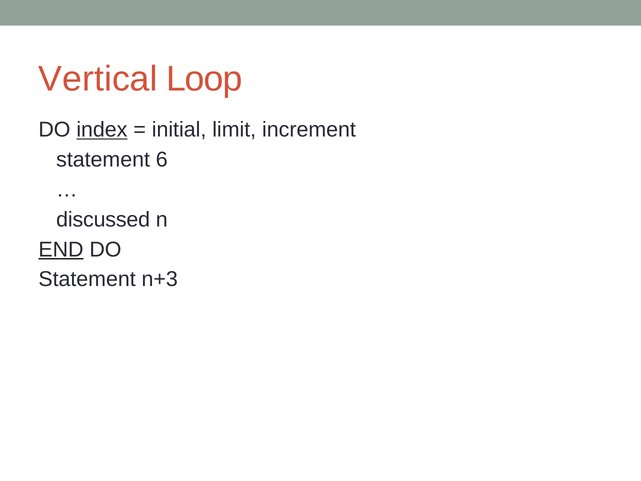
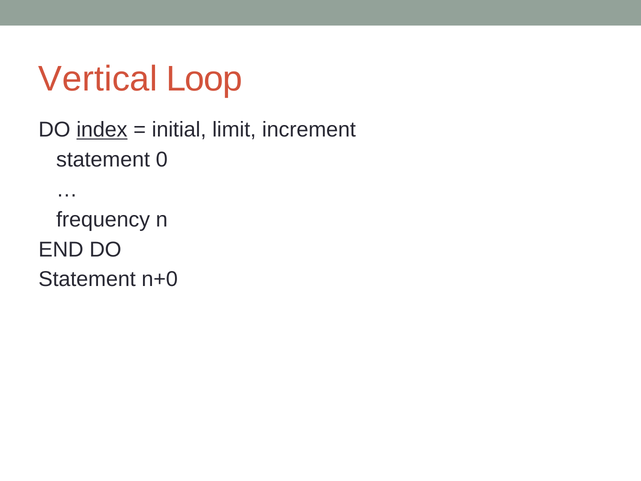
6: 6 -> 0
discussed: discussed -> frequency
END underline: present -> none
n+3: n+3 -> n+0
